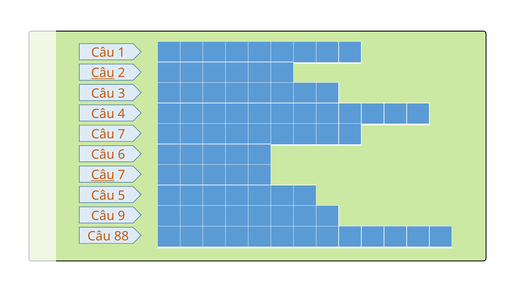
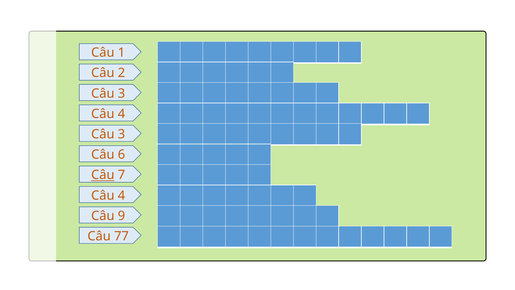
Câu at (103, 73) underline: present -> none
7 at (121, 134): 7 -> 3
5 at (121, 195): 5 -> 4
88: 88 -> 77
